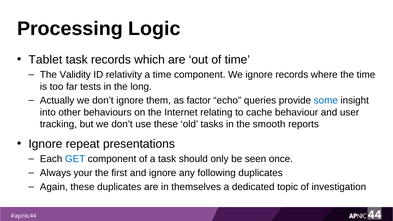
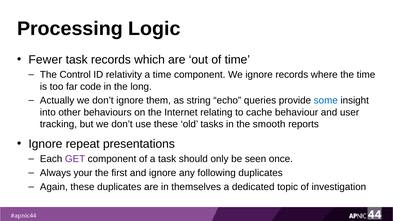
Tablet: Tablet -> Fewer
Validity: Validity -> Control
tests: tests -> code
factor: factor -> string
GET colour: blue -> purple
